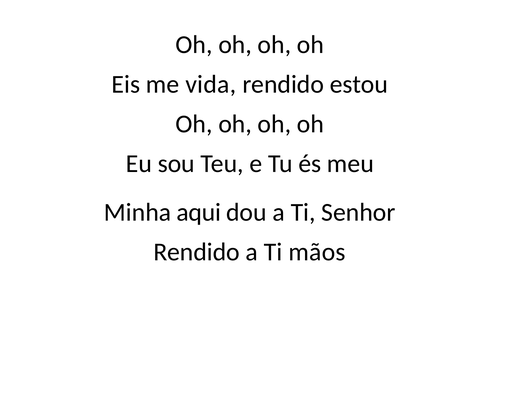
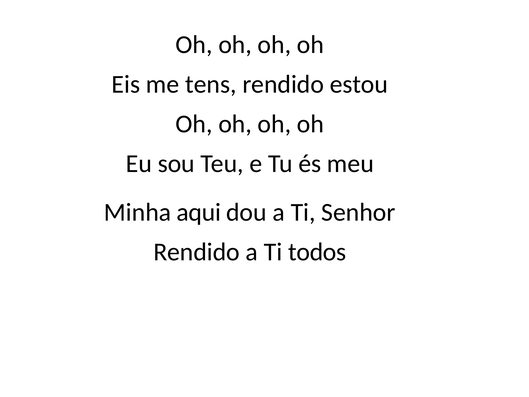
vida: vida -> tens
mãos: mãos -> todos
